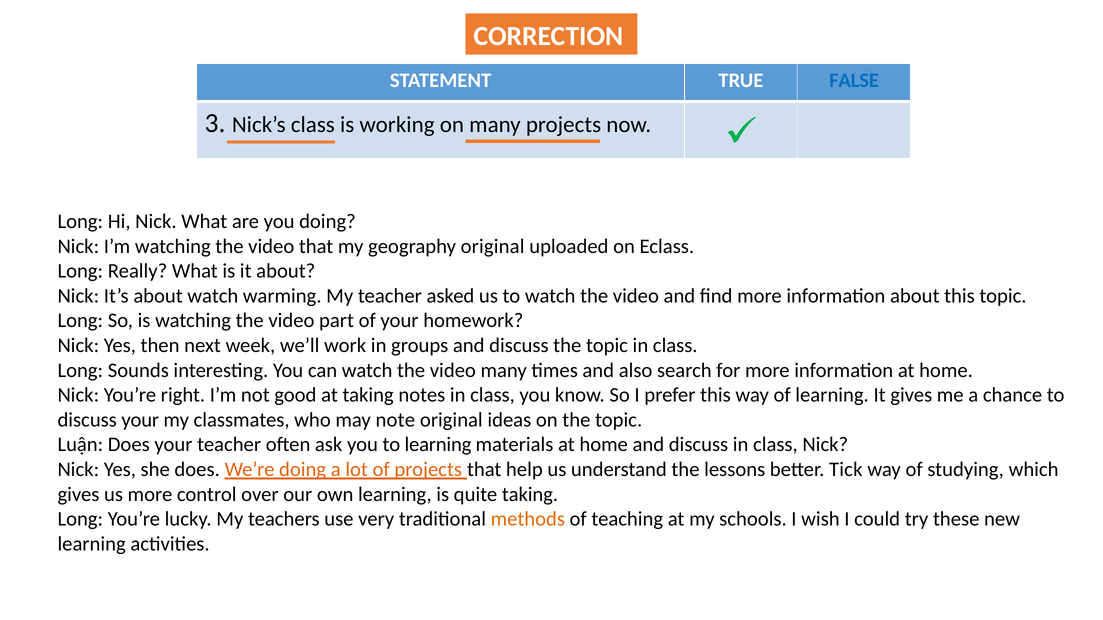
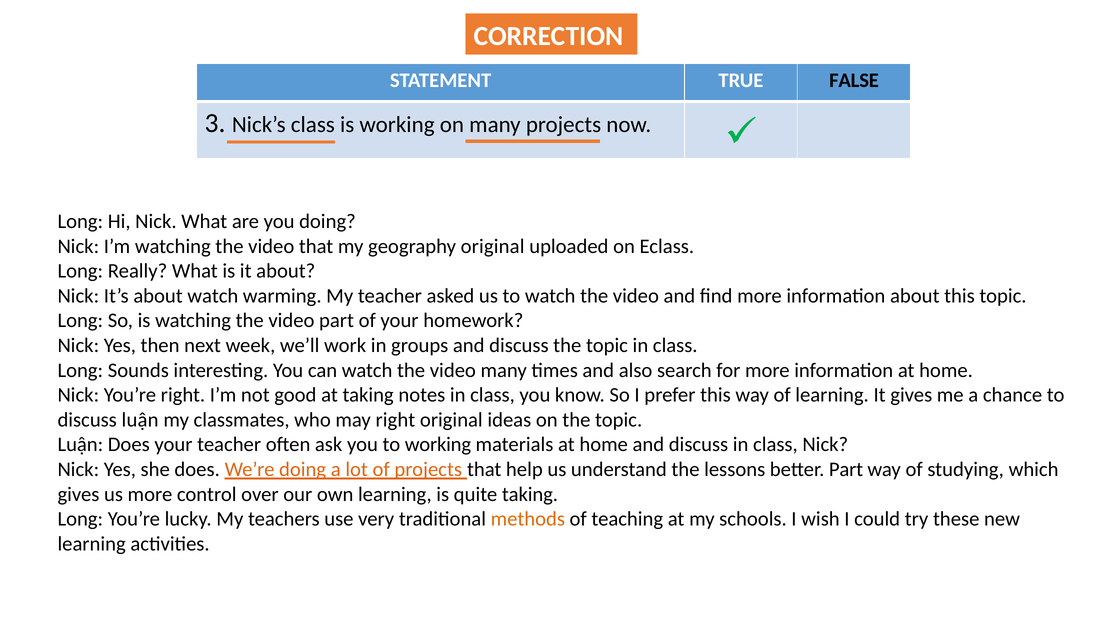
FALSE colour: blue -> black
discuss your: your -> luận
may note: note -> right
to learning: learning -> working
better Tick: Tick -> Part
